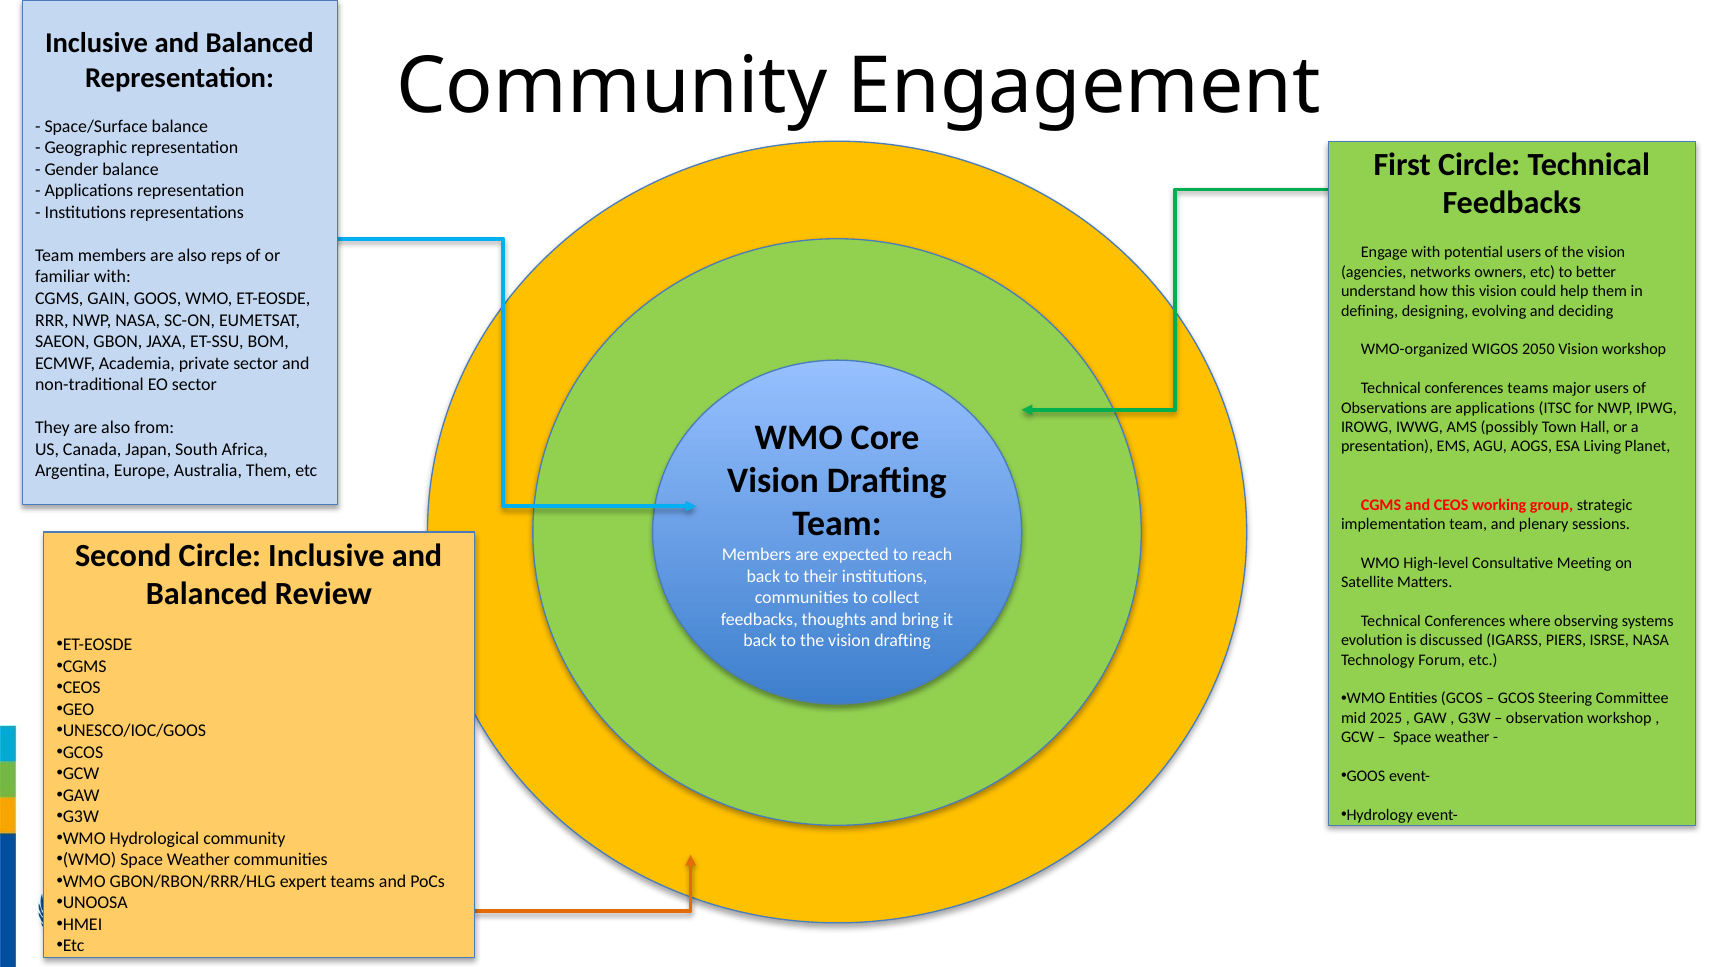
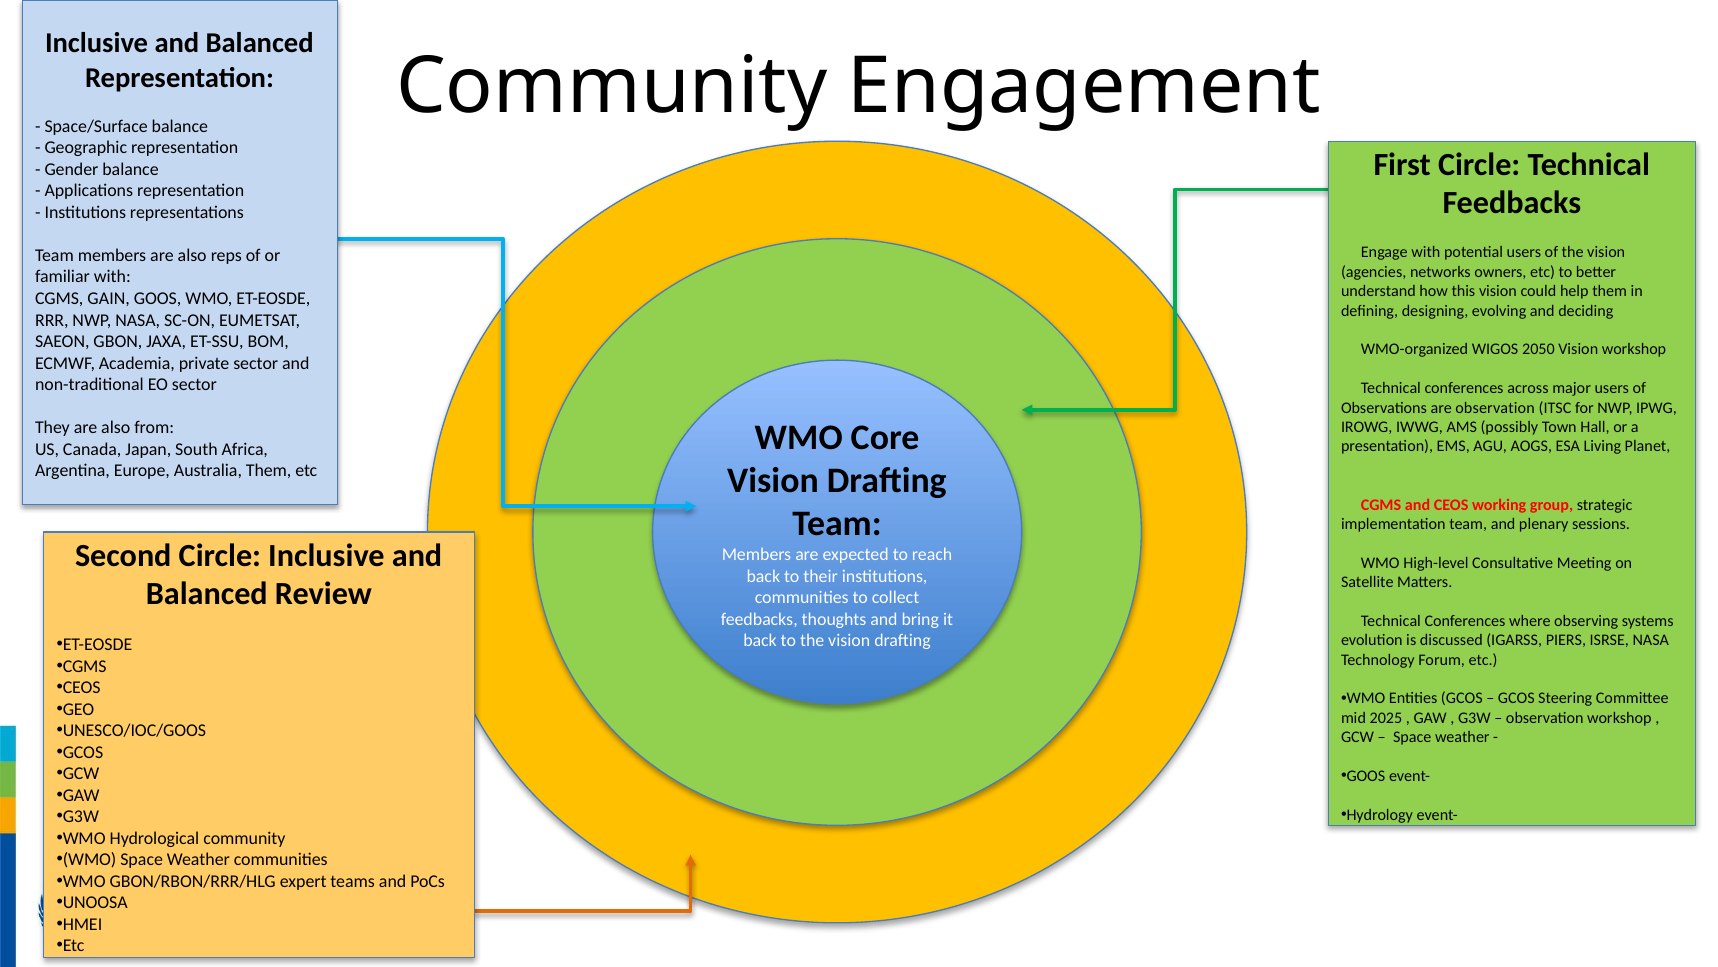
conferences teams: teams -> across
are applications: applications -> observation
